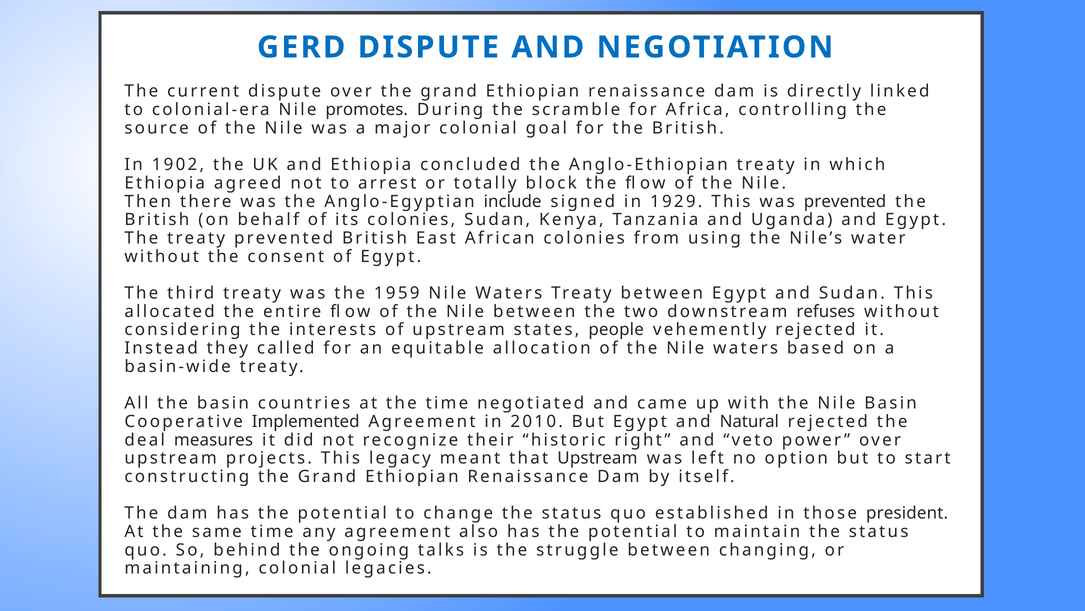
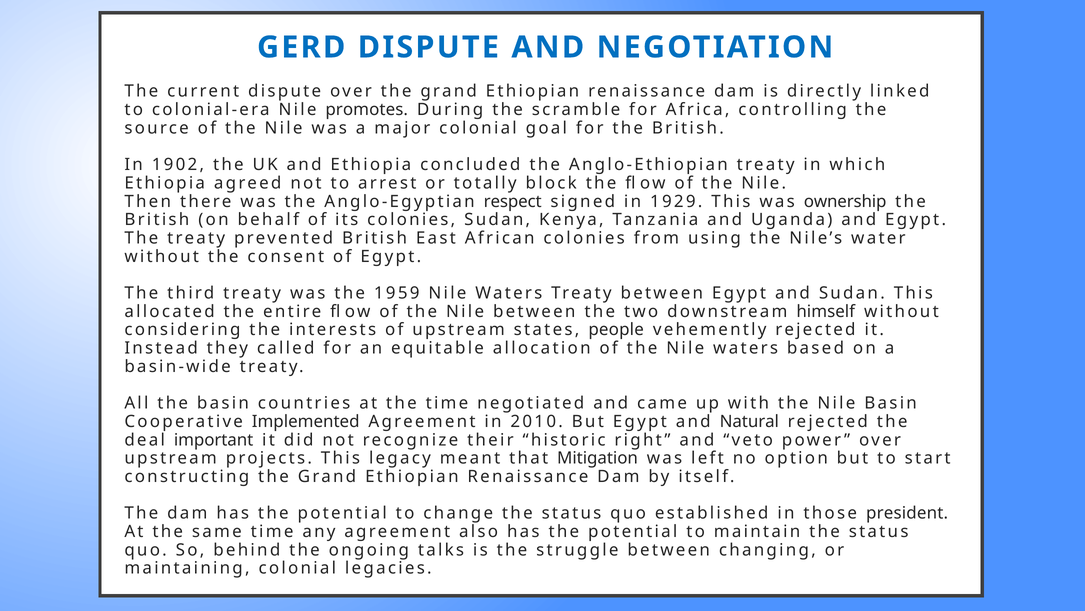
include: include -> respect
was prevented: prevented -> ownership
refuses: refuses -> himself
measures: measures -> important
that Upstream: Upstream -> Mitigation
